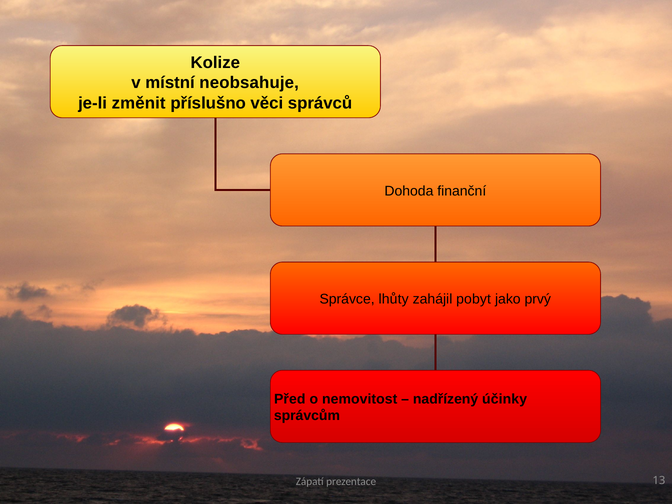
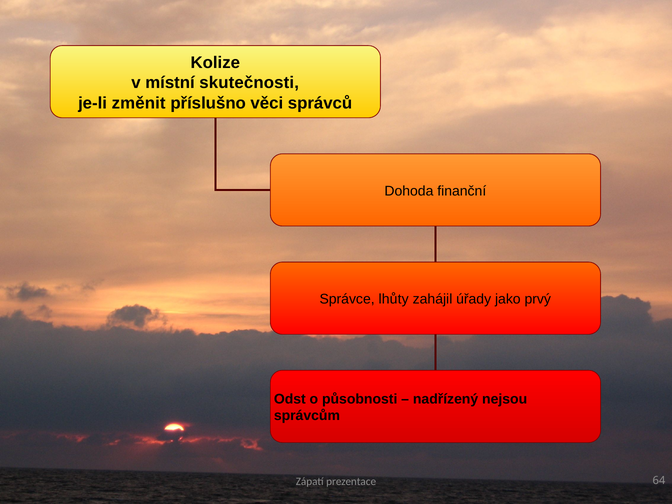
neobsahuje: neobsahuje -> skutečnosti
pobyt: pobyt -> úřady
Před: Před -> Odst
nemovitost: nemovitost -> působnosti
účinky: účinky -> nejsou
13: 13 -> 64
